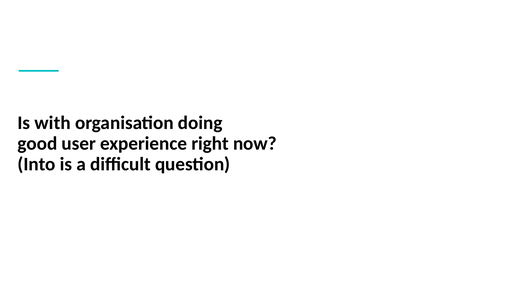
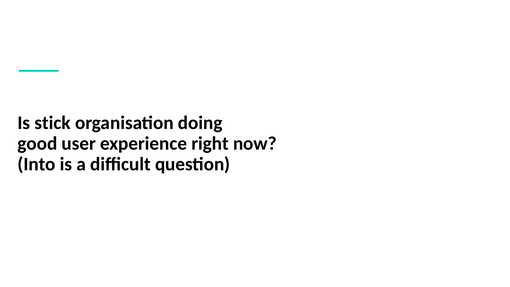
with: with -> stick
